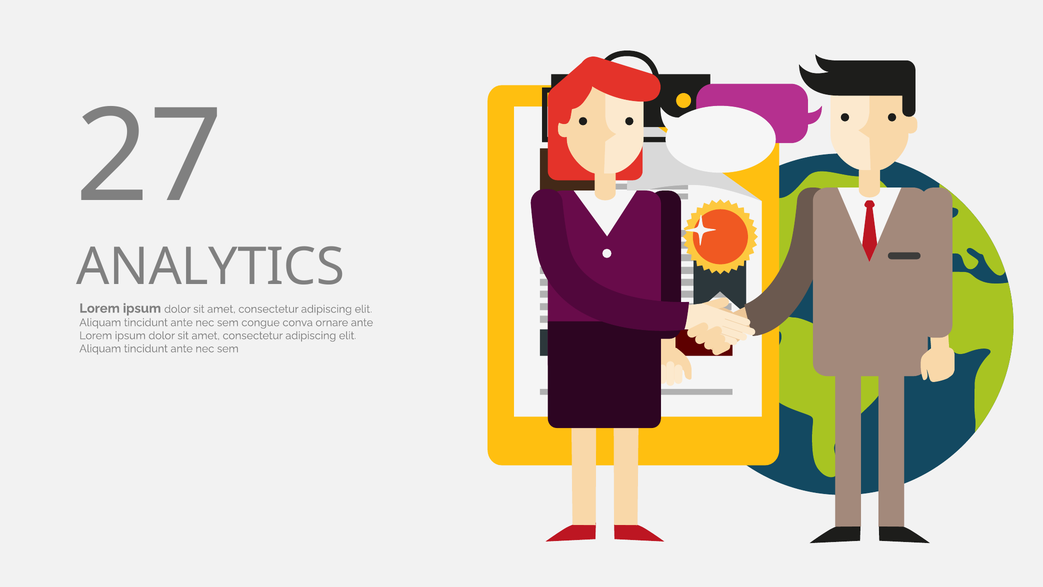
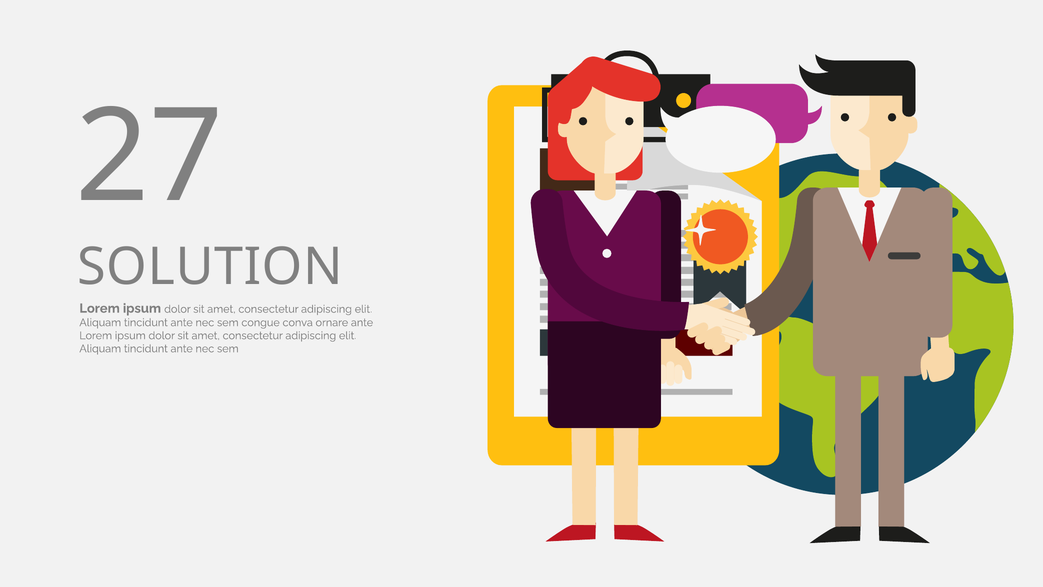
ANALYTICS: ANALYTICS -> SOLUTION
